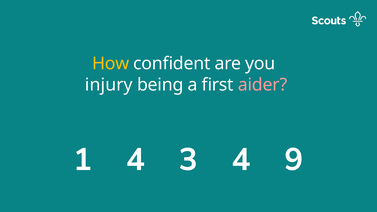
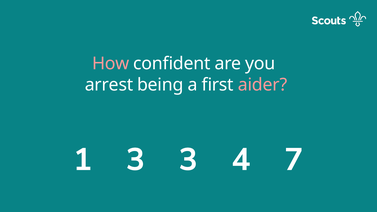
How colour: yellow -> pink
injury: injury -> arrest
1 4: 4 -> 3
9: 9 -> 7
